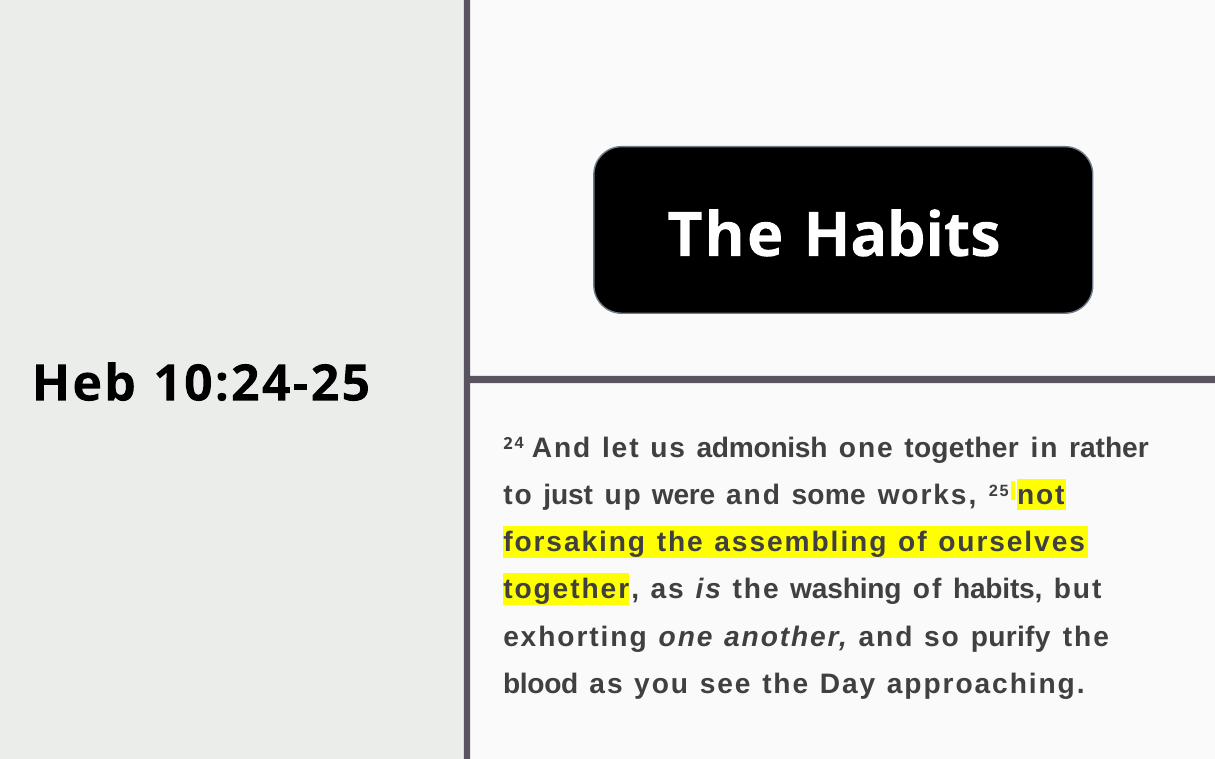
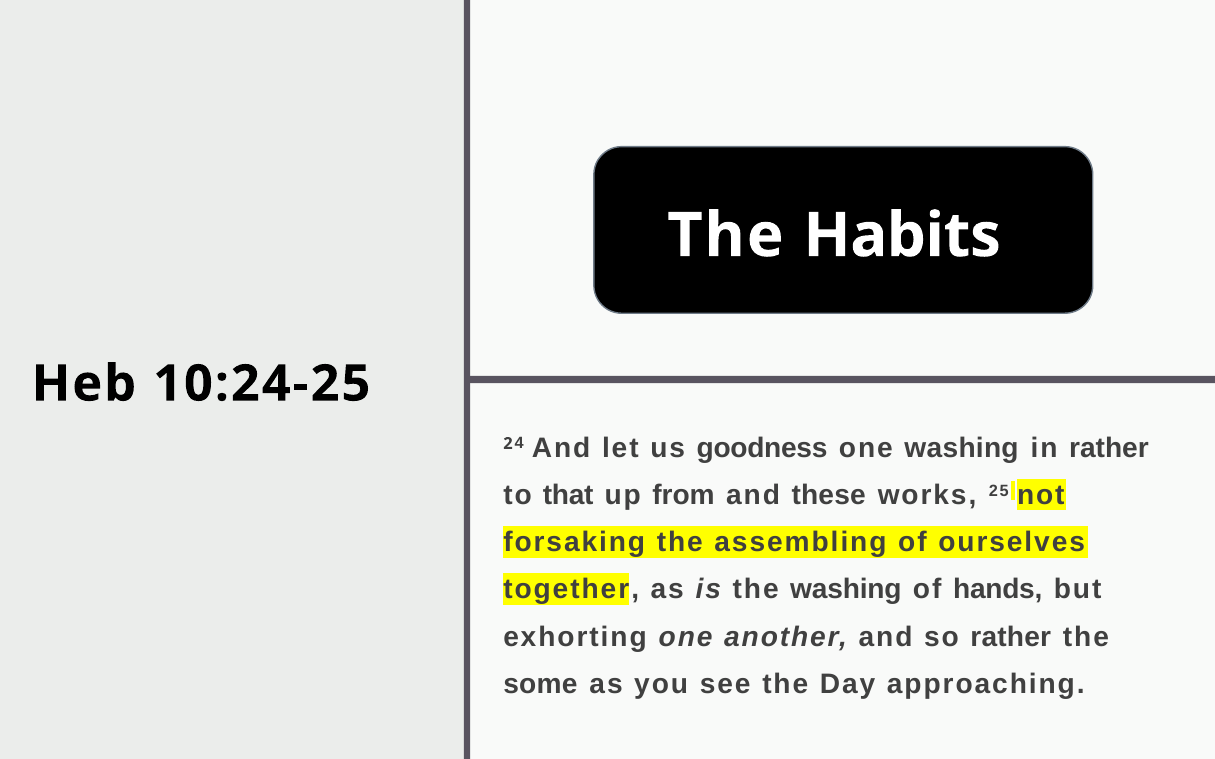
admonish: admonish -> goodness
one together: together -> washing
just: just -> that
were: were -> from
some: some -> these
of habits: habits -> hands
so purify: purify -> rather
blood: blood -> some
